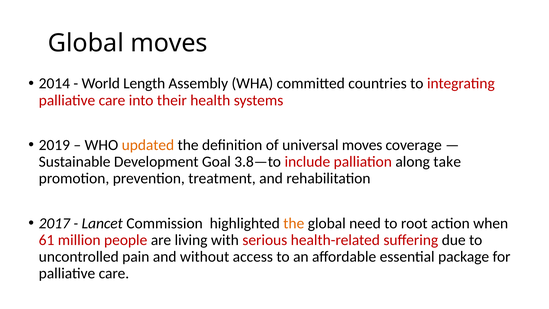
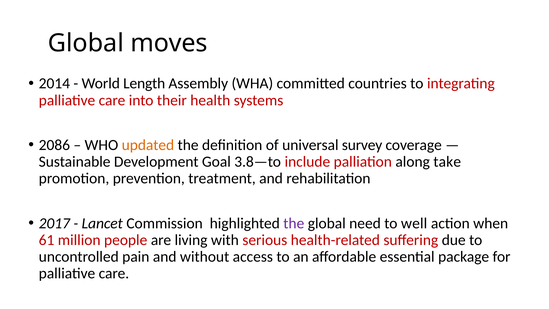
2019: 2019 -> 2086
universal moves: moves -> survey
the at (294, 223) colour: orange -> purple
root: root -> well
